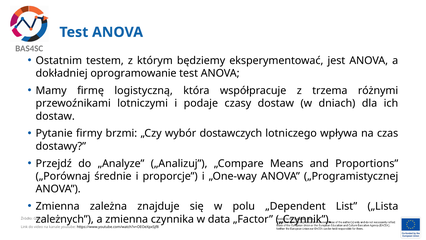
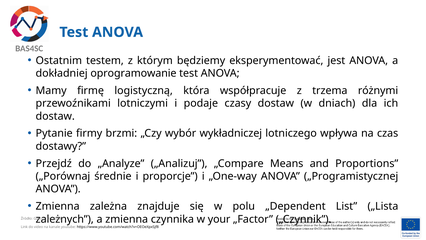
dostawczych: dostawczych -> wykładniczej
data: data -> your
